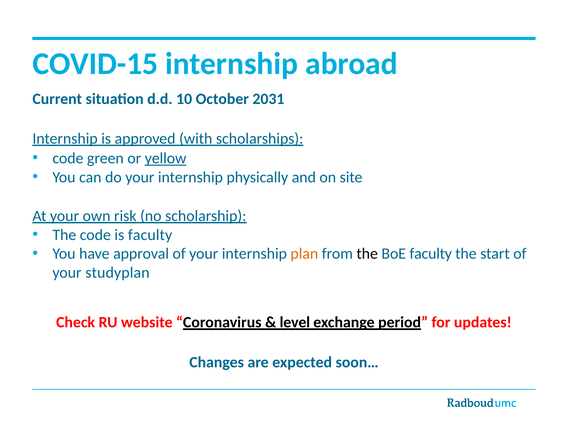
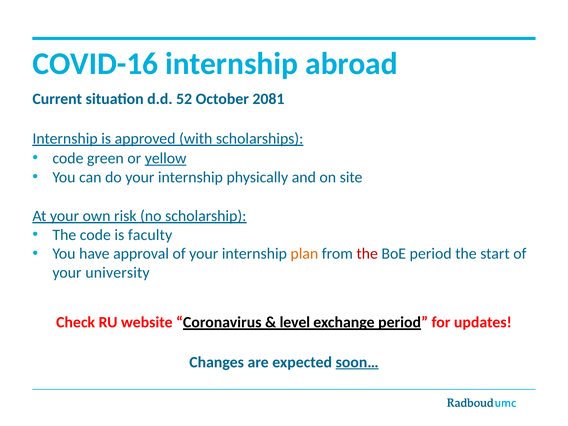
COVID-15: COVID-15 -> COVID-16
10: 10 -> 52
2031: 2031 -> 2081
the at (367, 254) colour: black -> red
BoE faculty: faculty -> period
studyplan: studyplan -> university
soon… underline: none -> present
